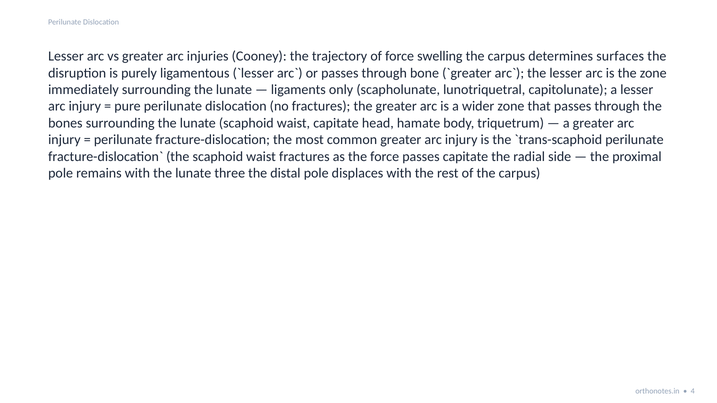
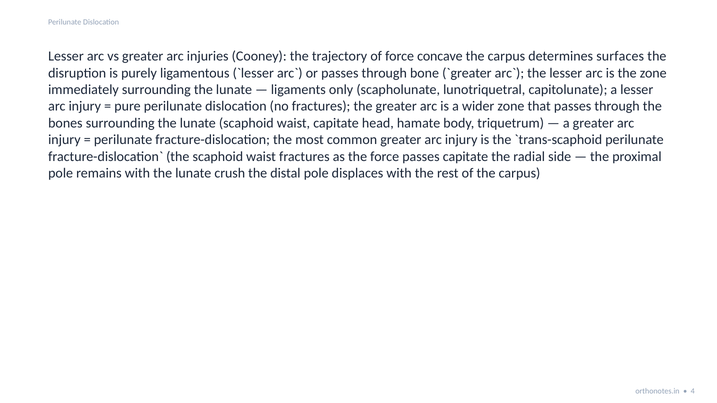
swelling: swelling -> concave
three: three -> crush
